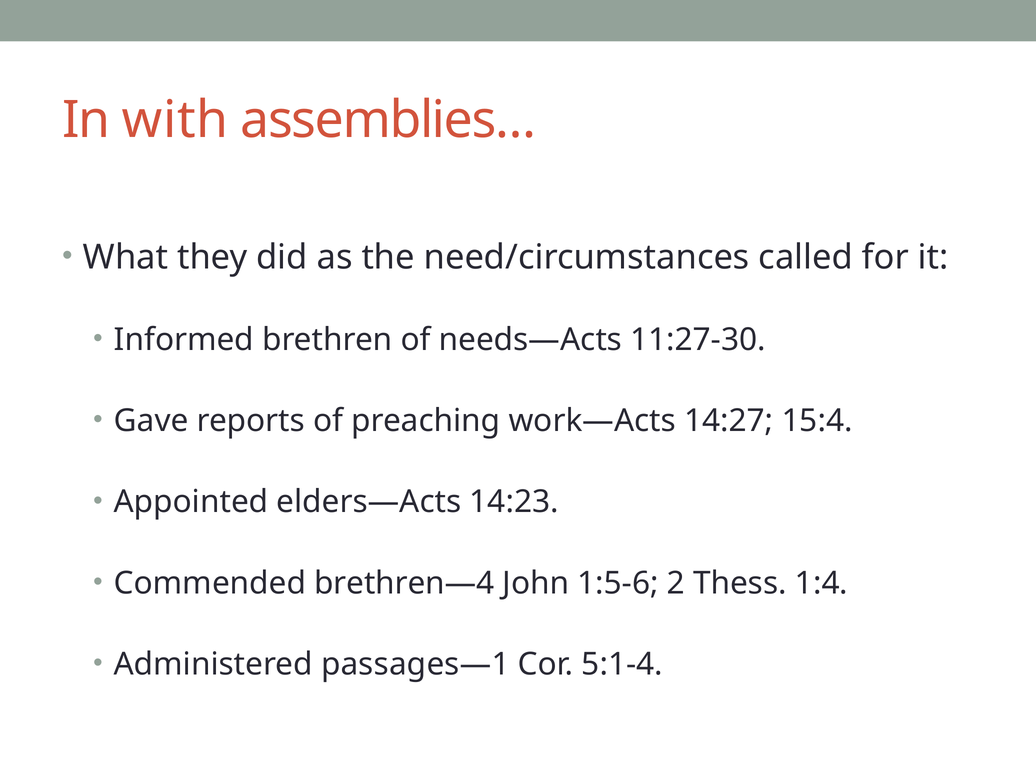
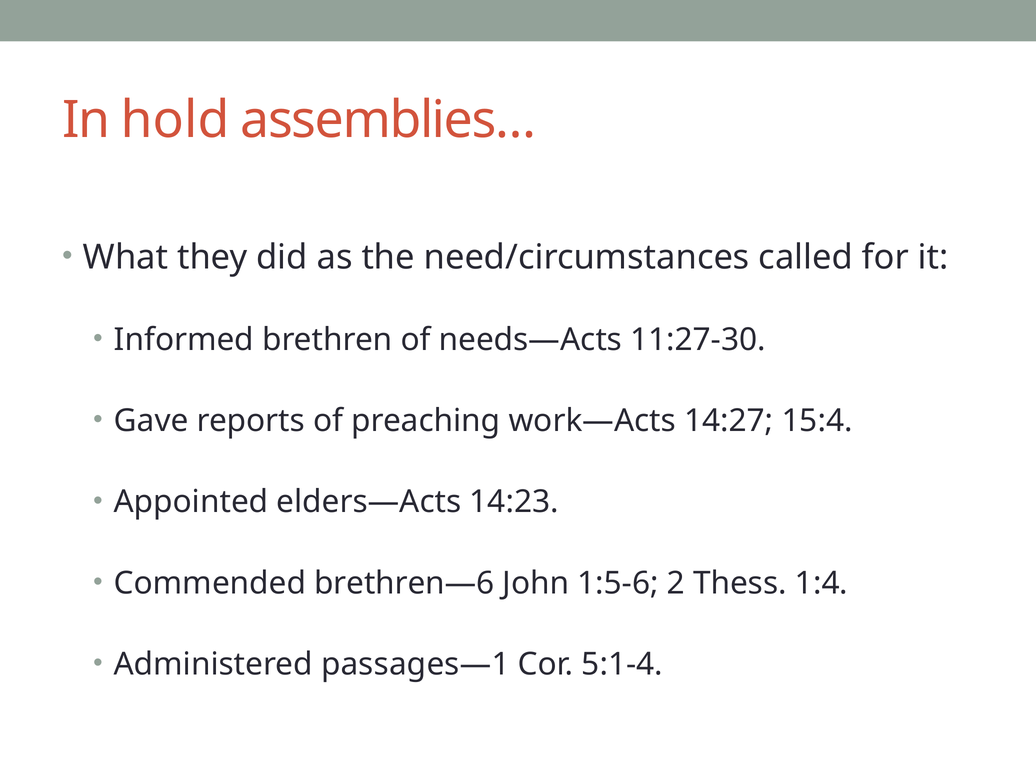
with: with -> hold
brethren—4: brethren—4 -> brethren—6
